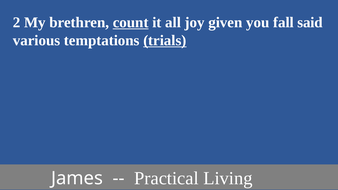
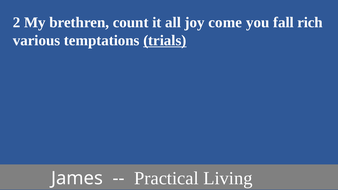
count underline: present -> none
given: given -> come
said: said -> rich
